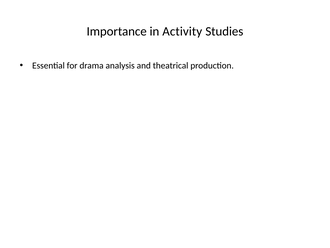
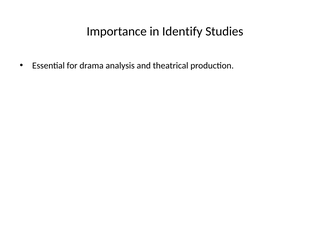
Activity: Activity -> Identify
